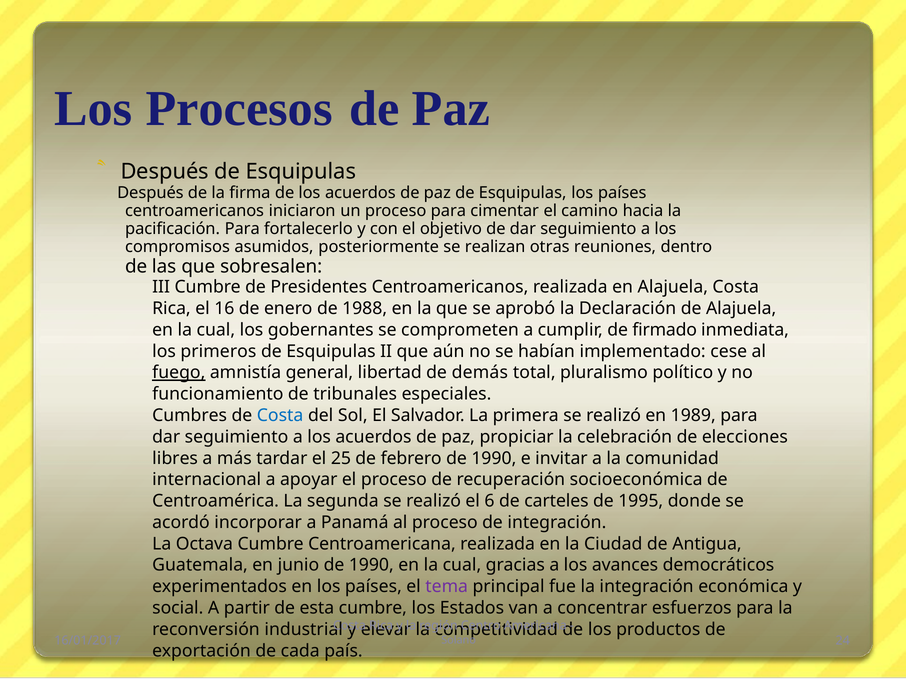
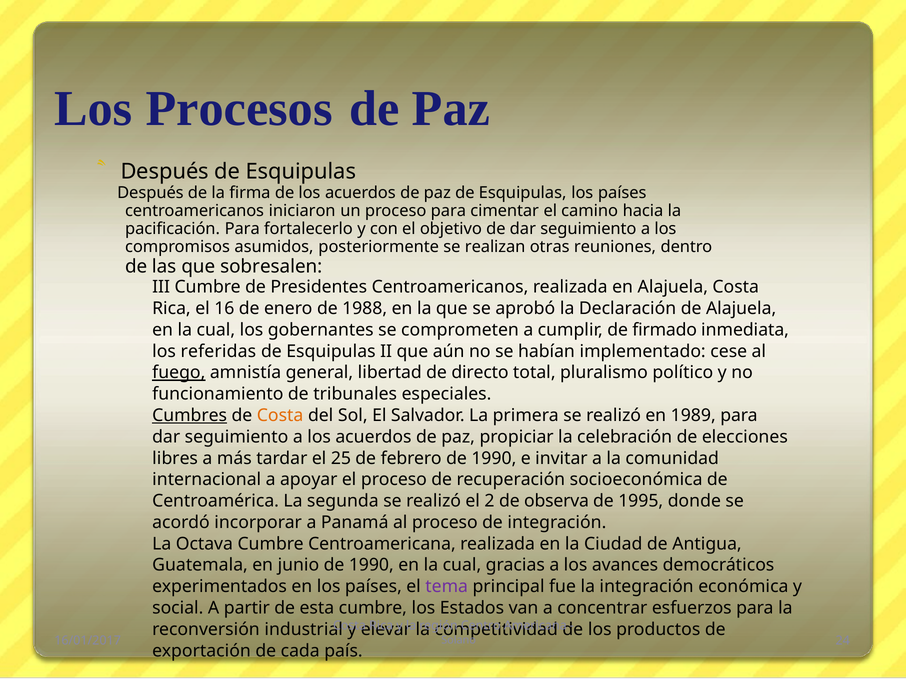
primeros: primeros -> referidas
demás: demás -> directo
Cumbres underline: none -> present
Costa at (280, 416) colour: blue -> orange
6: 6 -> 2
carteles: carteles -> observa
